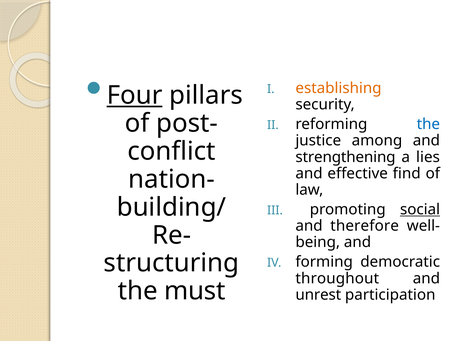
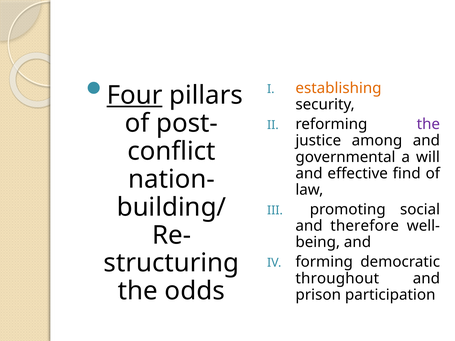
the at (428, 124) colour: blue -> purple
strengthening: strengthening -> governmental
lies: lies -> will
social underline: present -> none
must: must -> odds
unrest: unrest -> prison
